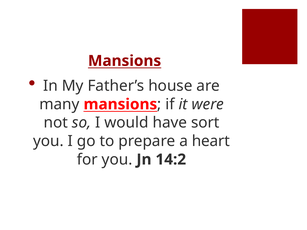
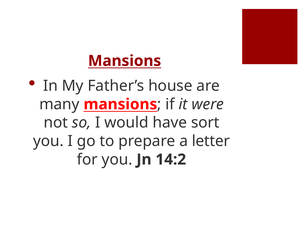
heart: heart -> letter
